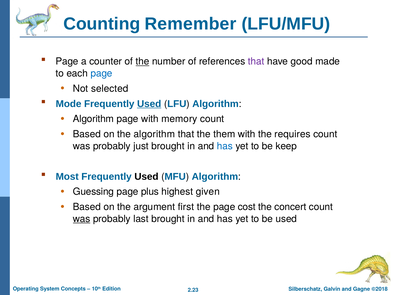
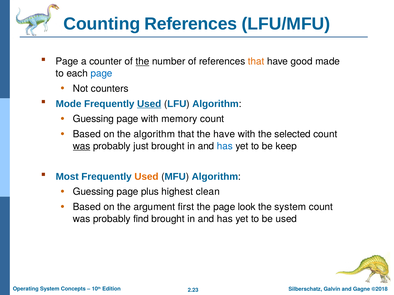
Counting Remember: Remember -> References
that at (256, 62) colour: purple -> orange
selected: selected -> counters
Algorithm at (93, 119): Algorithm -> Guessing
the them: them -> have
requires: requires -> selected
was at (82, 146) underline: none -> present
Used at (146, 177) colour: black -> orange
given: given -> clean
cost: cost -> look
the concert: concert -> system
was at (82, 219) underline: present -> none
last: last -> find
